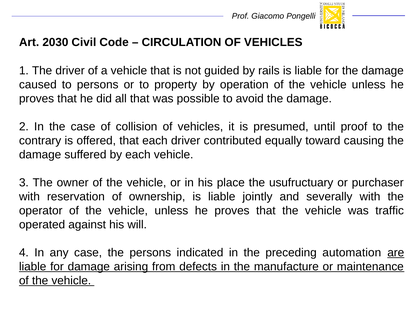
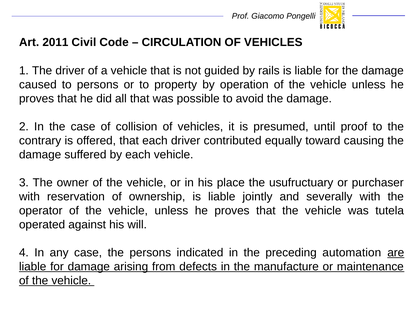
2030: 2030 -> 2011
traffic: traffic -> tutela
